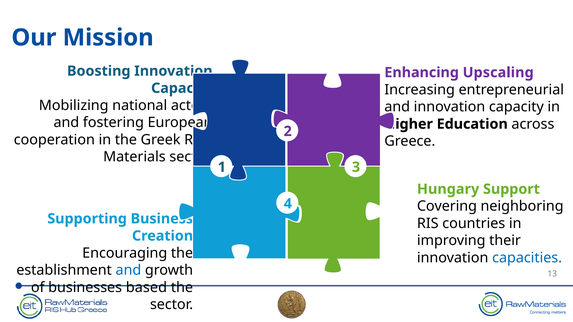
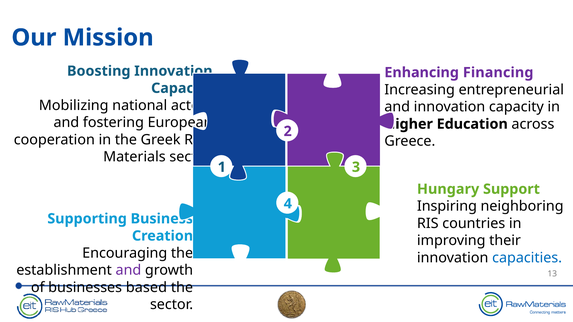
Upscaling: Upscaling -> Financing
Covering: Covering -> Inspiring
and at (128, 270) colour: blue -> purple
